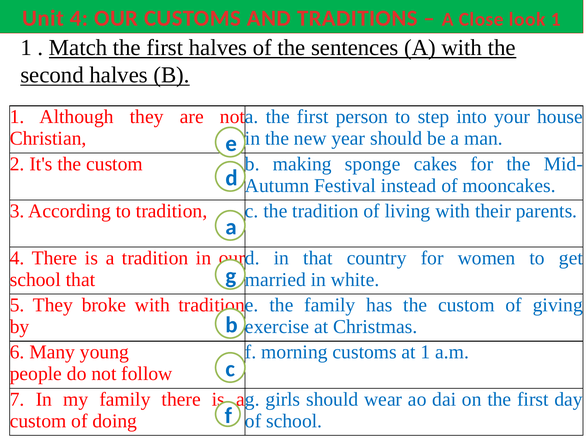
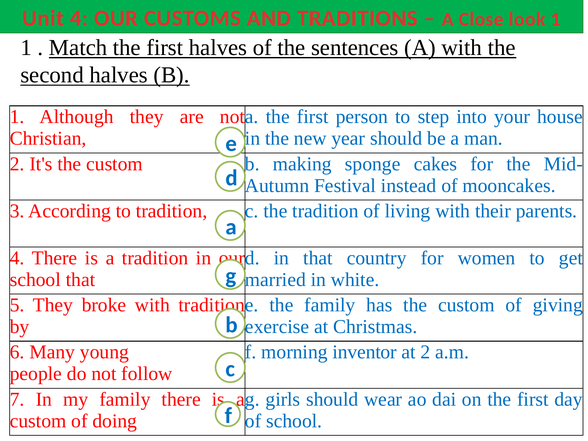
morning customs: customs -> inventor
at 1: 1 -> 2
